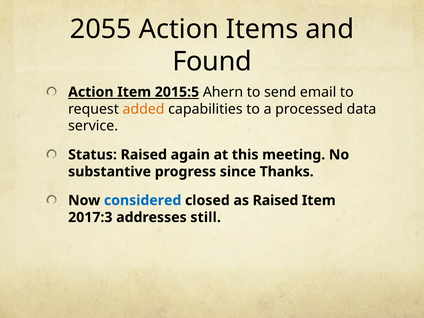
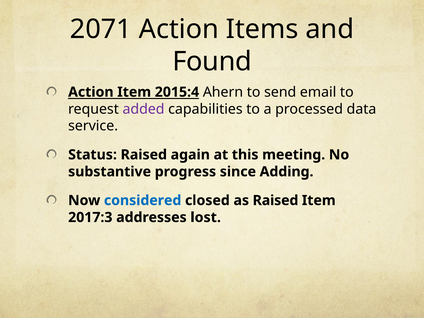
2055: 2055 -> 2071
2015:5: 2015:5 -> 2015:4
added colour: orange -> purple
Thanks: Thanks -> Adding
still: still -> lost
